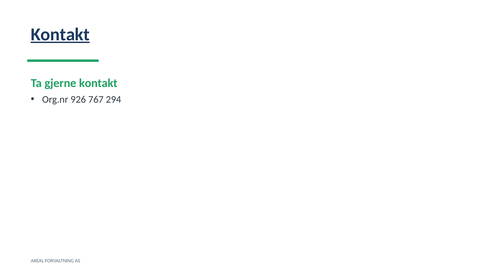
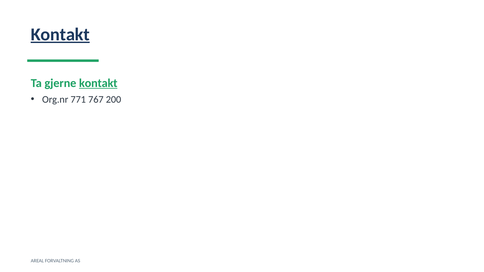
kontakt at (98, 83) underline: none -> present
926: 926 -> 771
294: 294 -> 200
